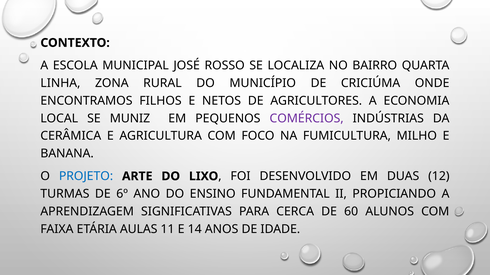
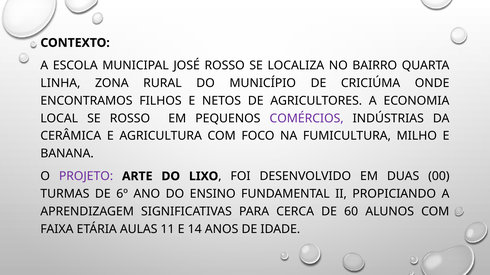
SE MUNIZ: MUNIZ -> ROSSO
PROJETO colour: blue -> purple
12: 12 -> 00
